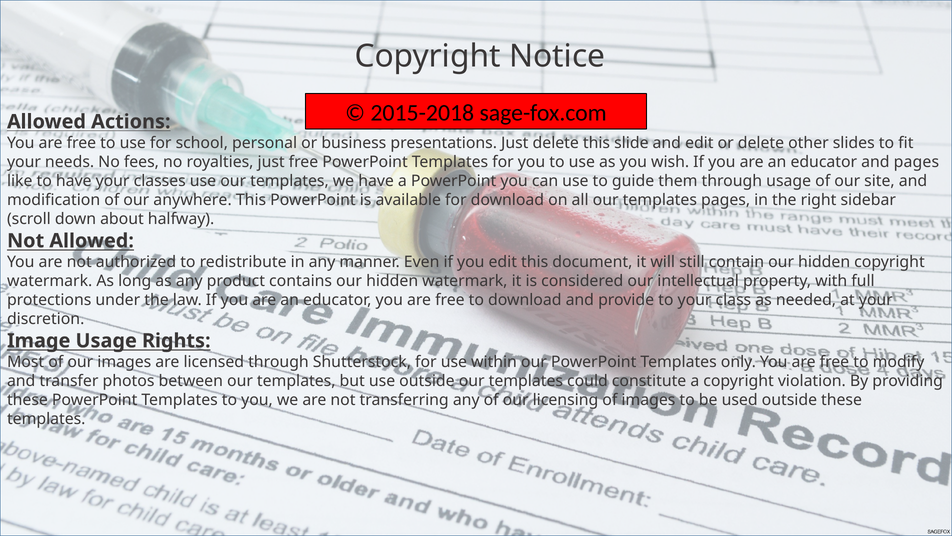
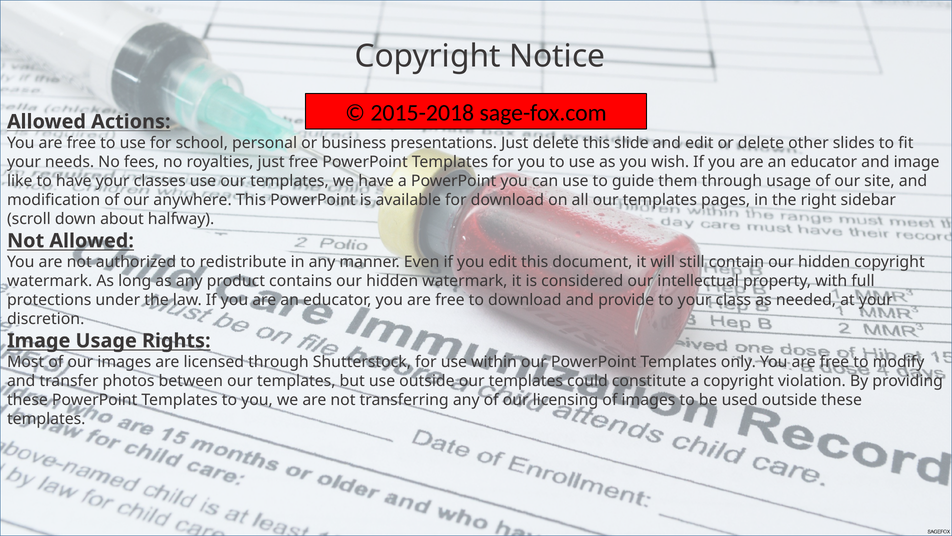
and pages: pages -> image
